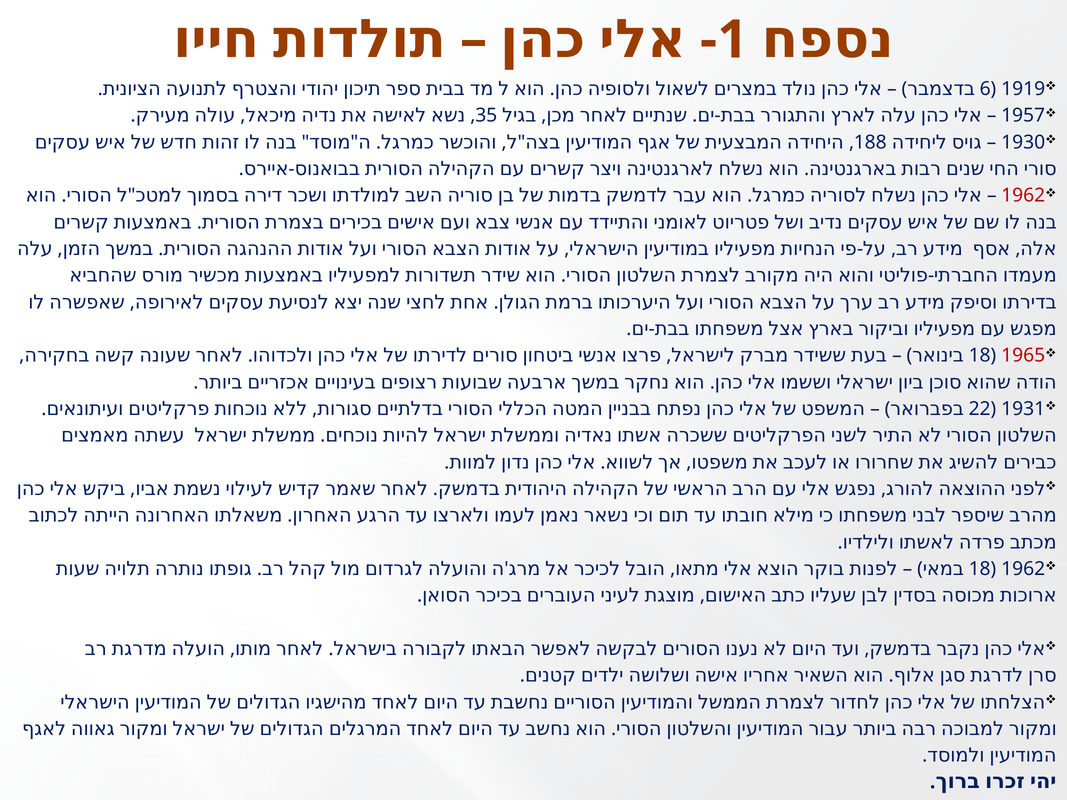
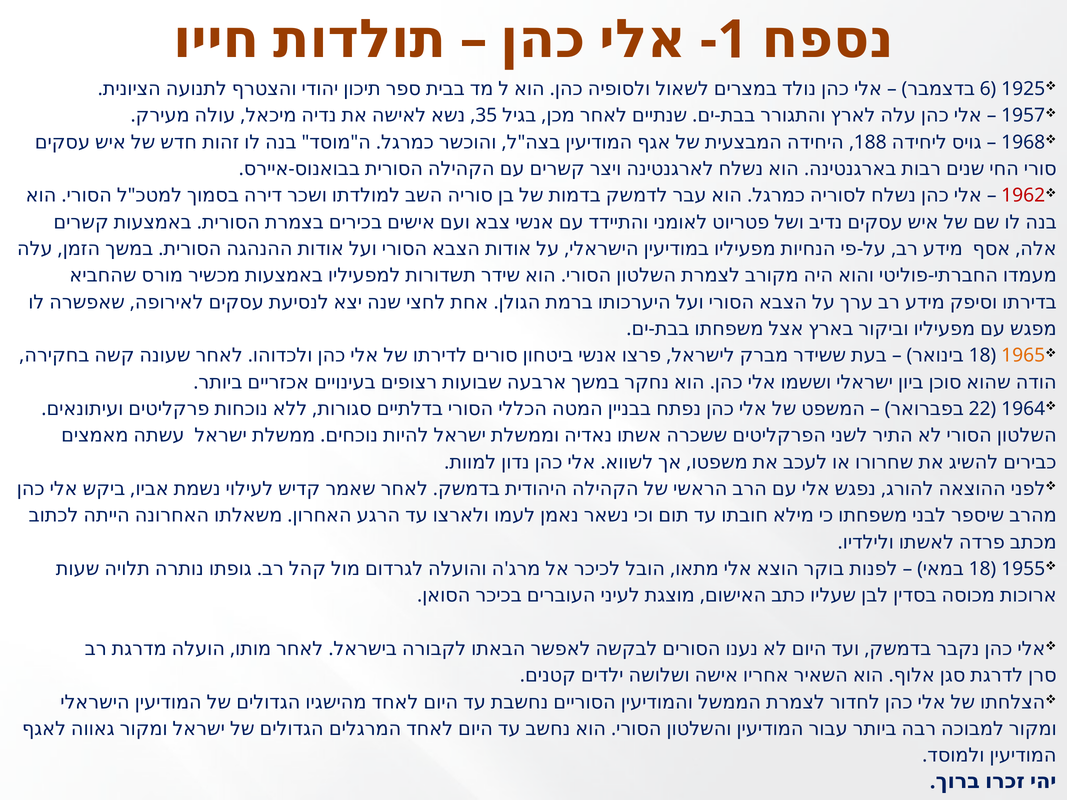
1919: 1919 -> 1925
1930: 1930 -> 1968
1965 colour: red -> orange
1931: 1931 -> 1964
1962 at (1023, 569): 1962 -> 1955
